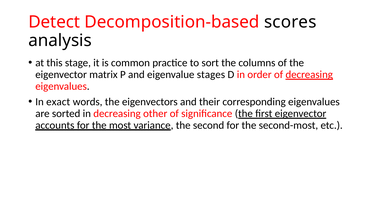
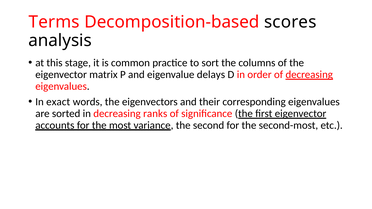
Detect: Detect -> Terms
stages: stages -> delays
other: other -> ranks
